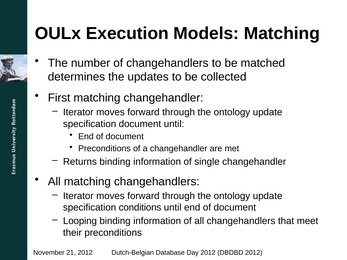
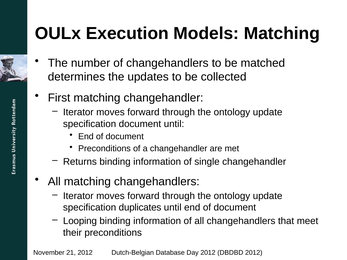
conditions: conditions -> duplicates
